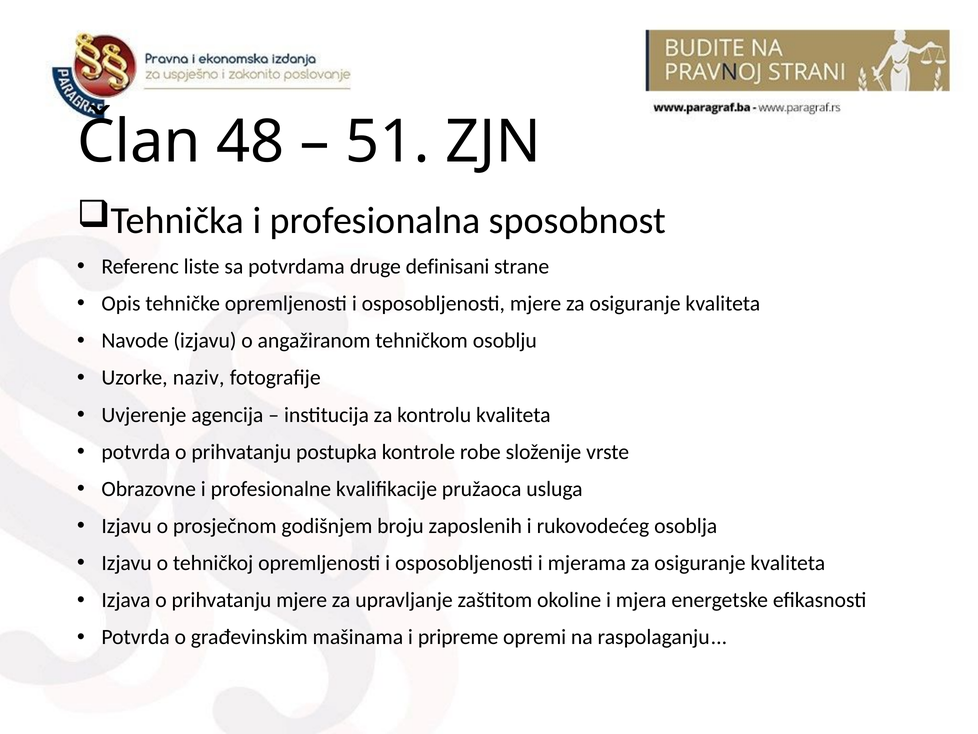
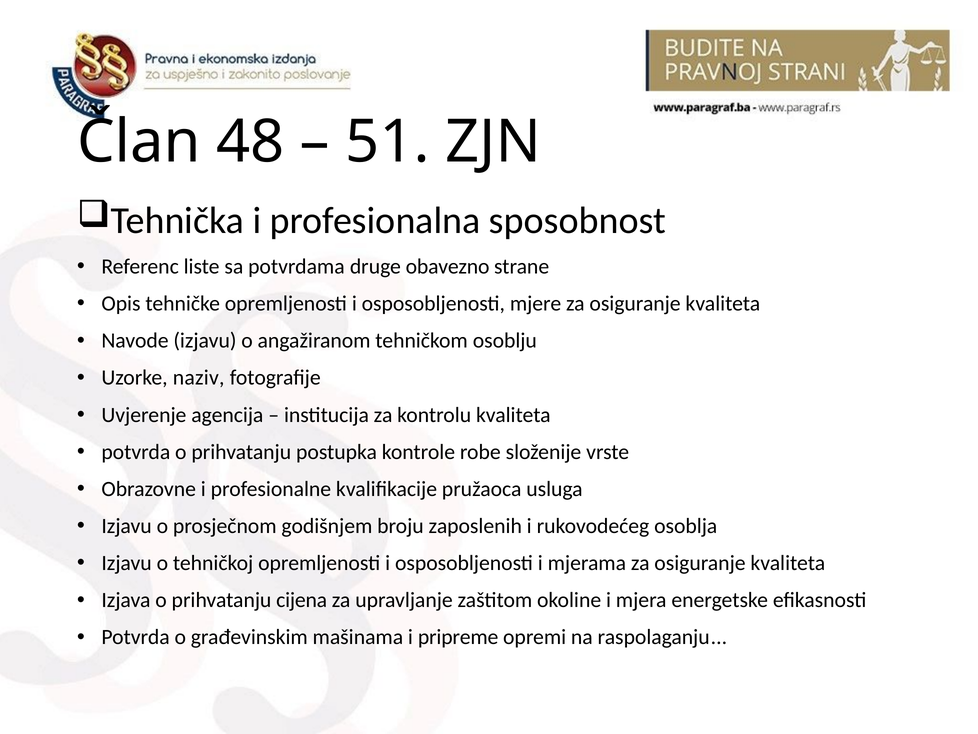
definisani: definisani -> obavezno
prihvatanju mjere: mjere -> cijena
